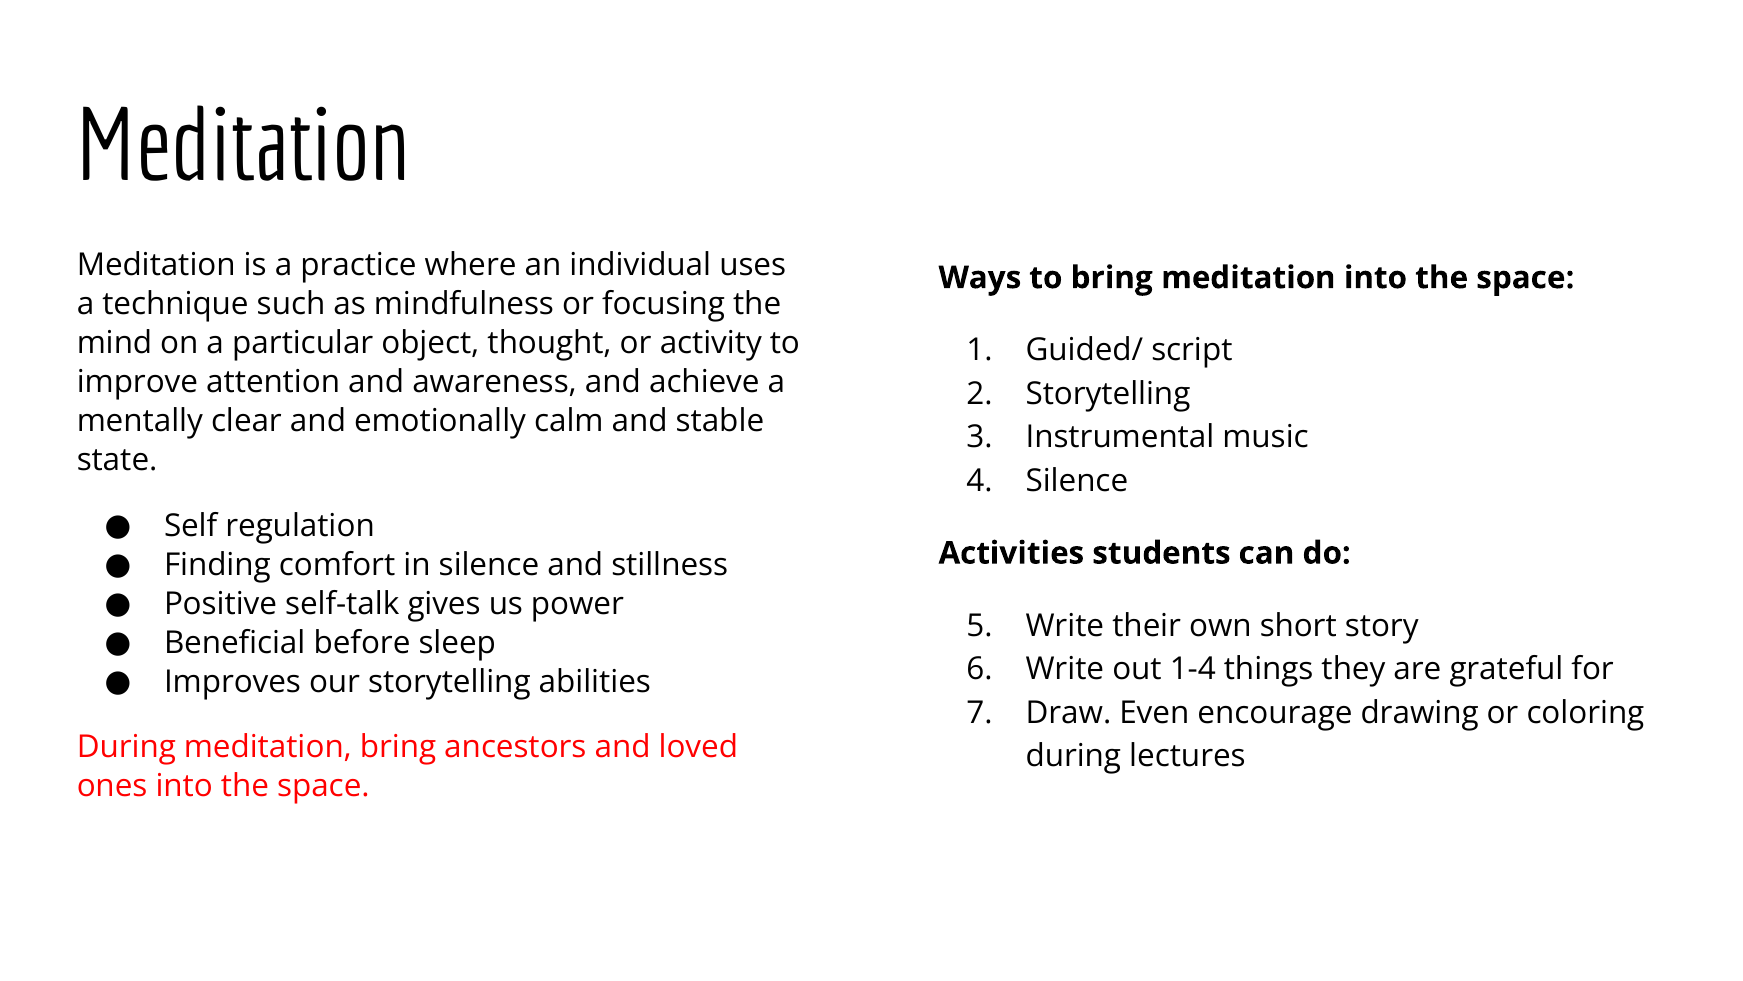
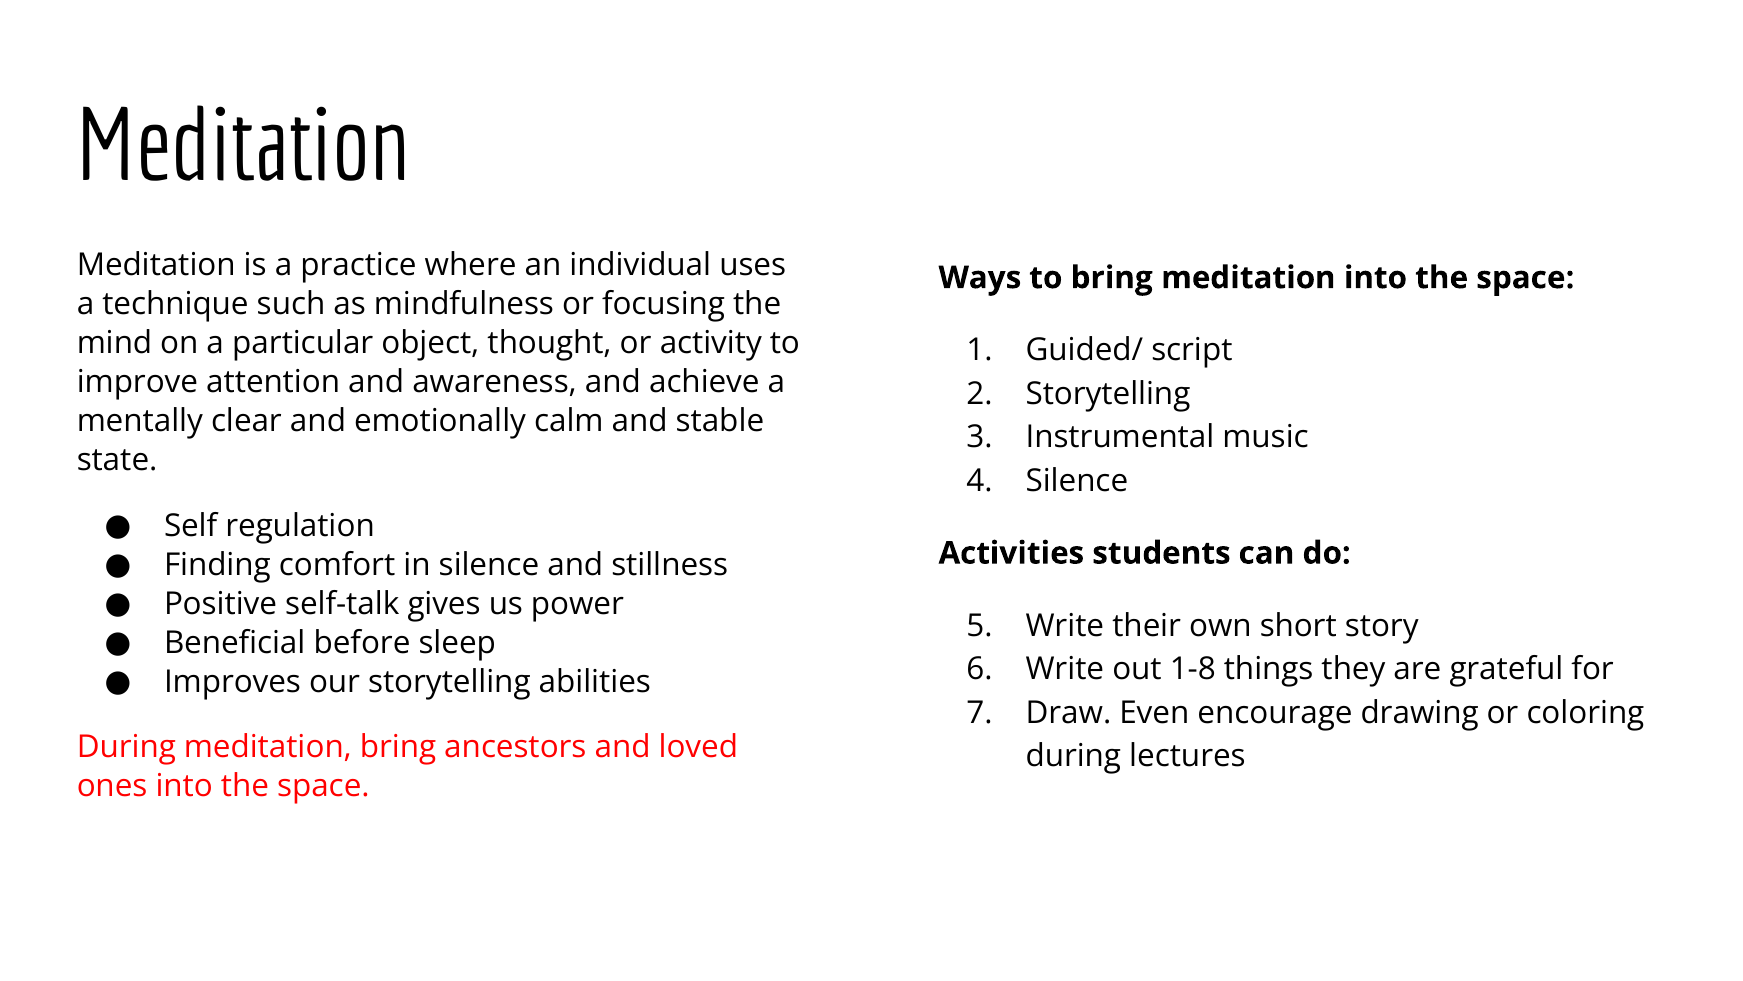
1-4: 1-4 -> 1-8
